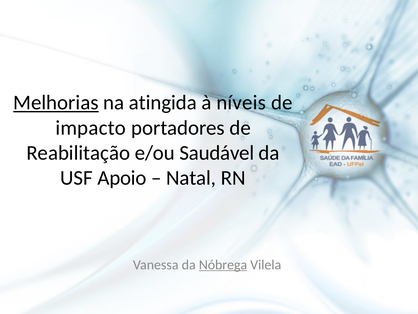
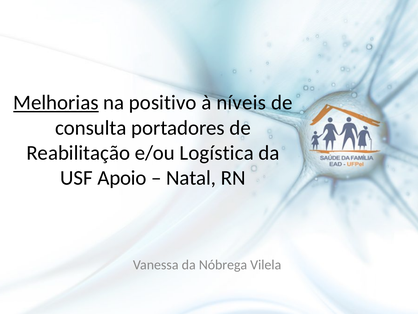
atingida: atingida -> positivo
impacto: impacto -> consulta
Saudável: Saudável -> Logística
Nóbrega underline: present -> none
